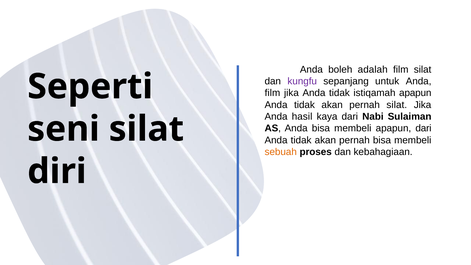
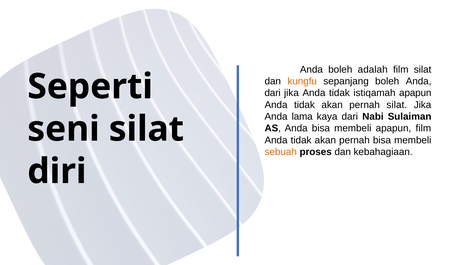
kungfu colour: purple -> orange
sepanjang untuk: untuk -> boleh
film at (272, 93): film -> dari
hasil: hasil -> lama
apapun dari: dari -> film
